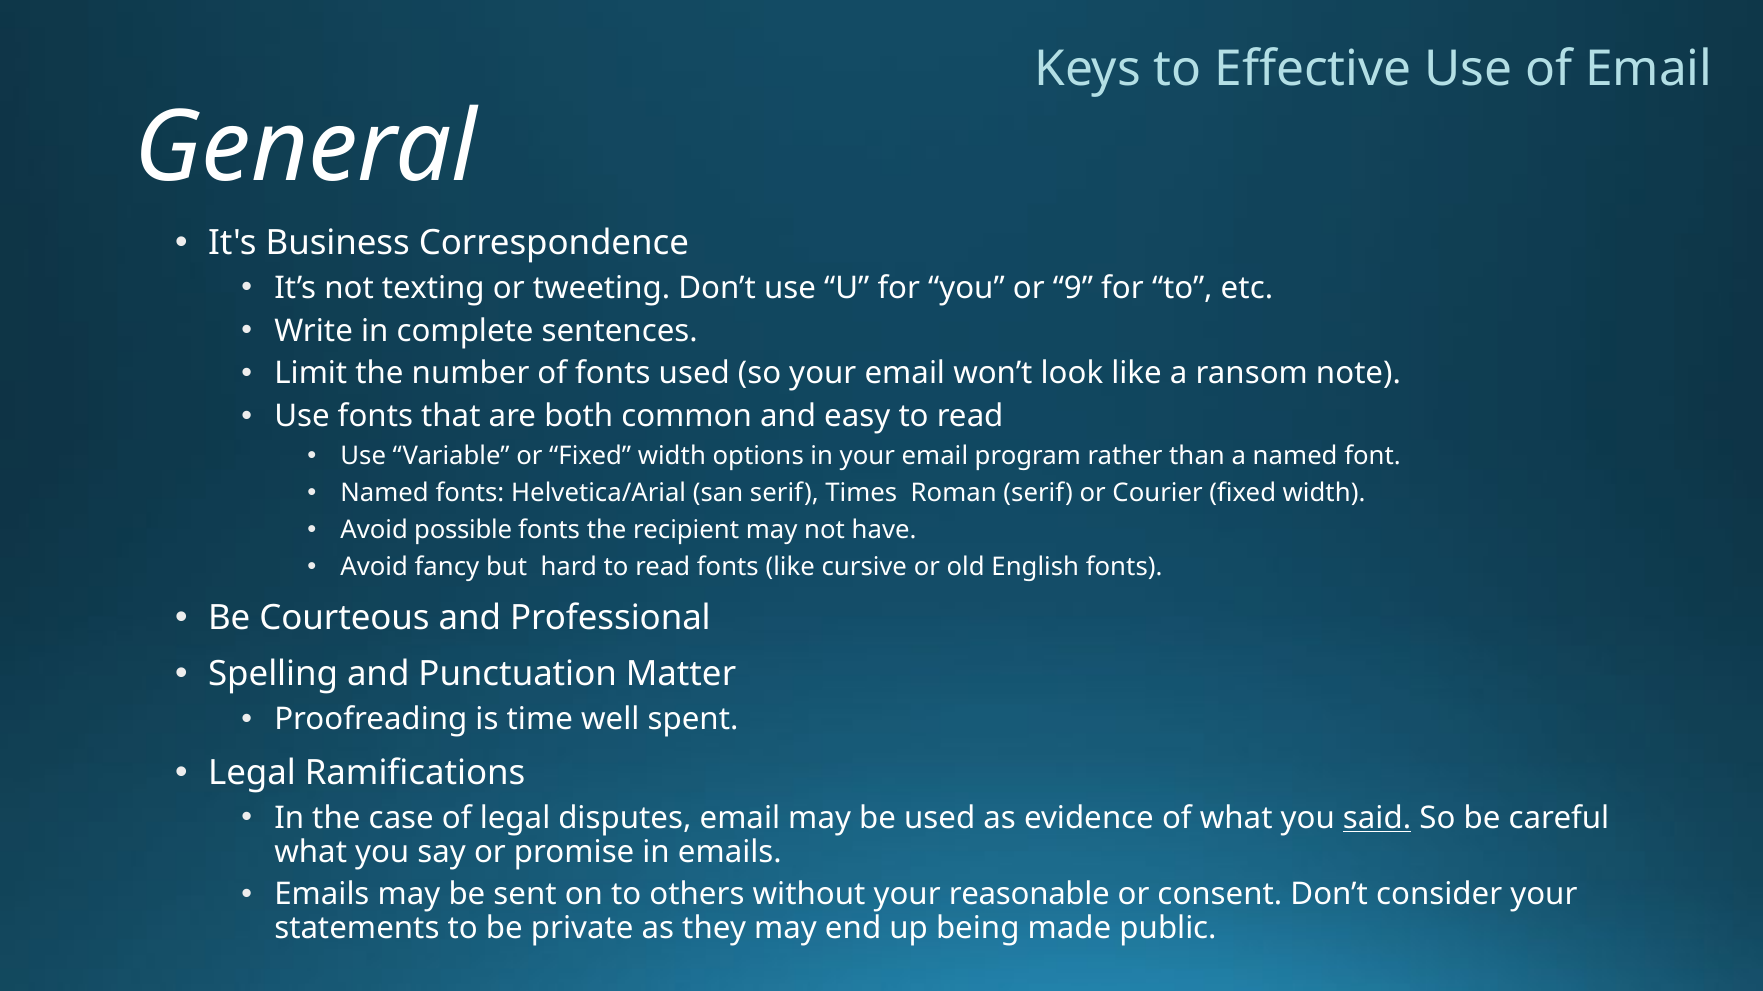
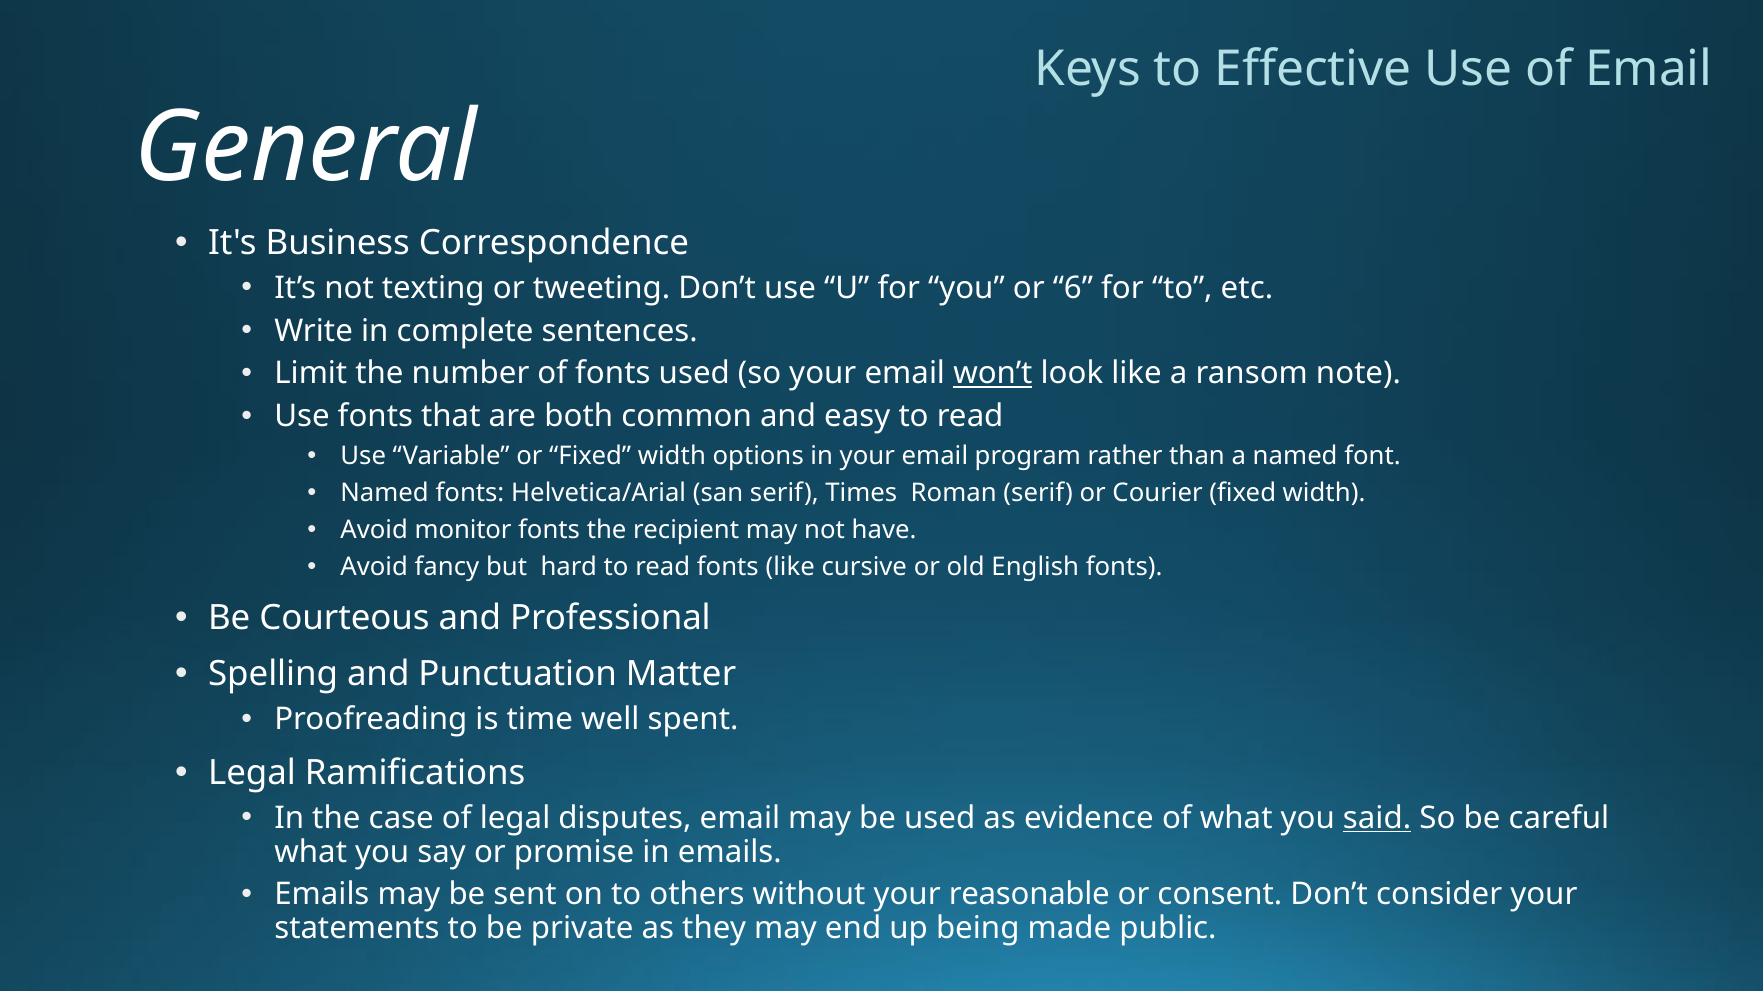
9: 9 -> 6
won’t underline: none -> present
possible: possible -> monitor
